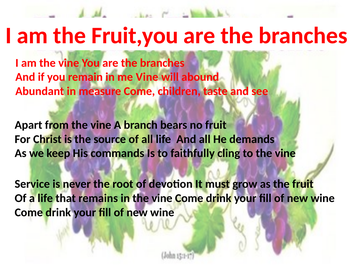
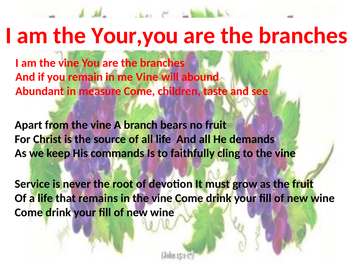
Fruit,you: Fruit,you -> Your,you
